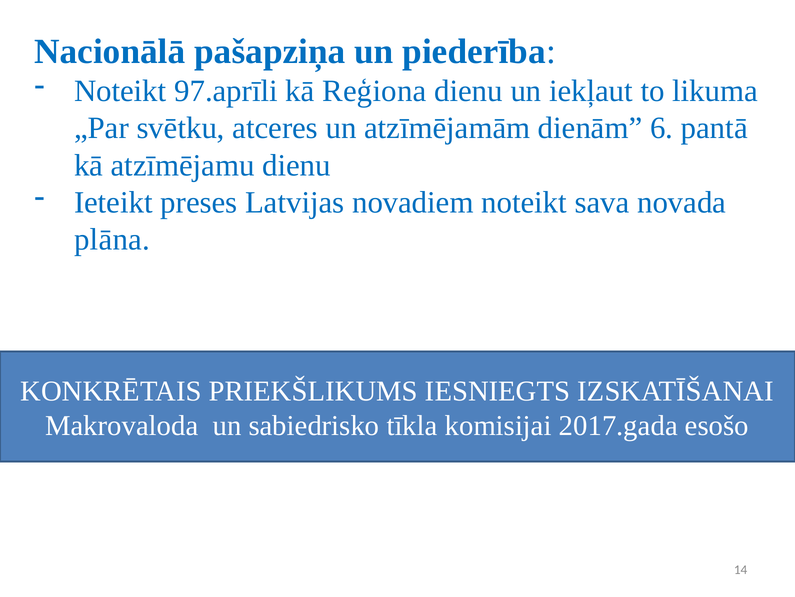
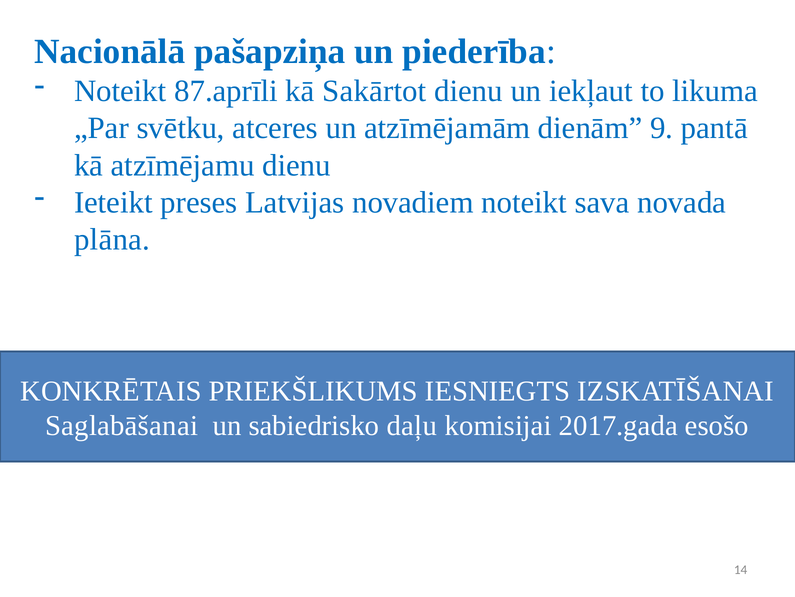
97.aprīli: 97.aprīli -> 87.aprīli
Reģiona: Reģiona -> Sakārtot
6: 6 -> 9
Makrovaloda: Makrovaloda -> Saglabāšanai
tīkla: tīkla -> daļu
